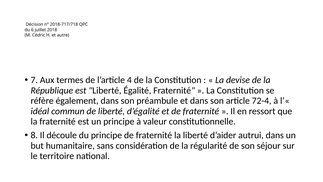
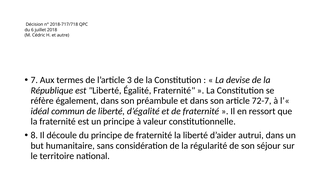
4: 4 -> 3
72-4: 72-4 -> 72-7
